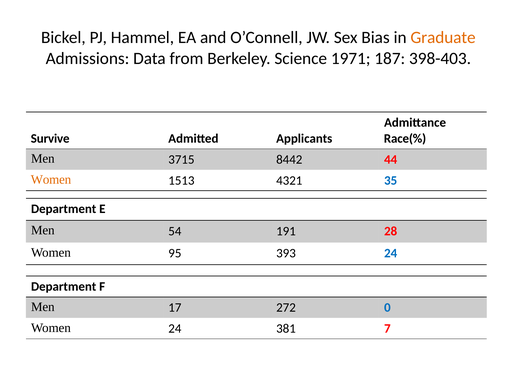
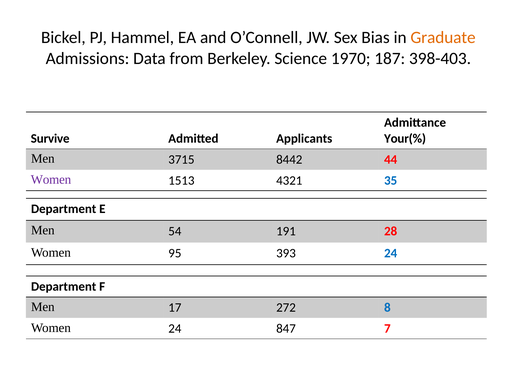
1971: 1971 -> 1970
Race(%: Race(% -> Your(%
Women at (51, 180) colour: orange -> purple
0: 0 -> 8
381: 381 -> 847
